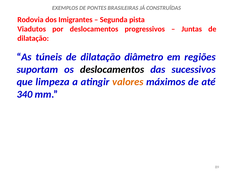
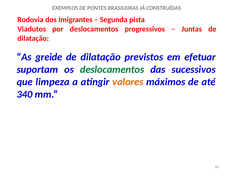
túneis: túneis -> greide
diâmetro: diâmetro -> previstos
regiões: regiões -> efetuar
deslocamentos at (112, 69) colour: black -> green
